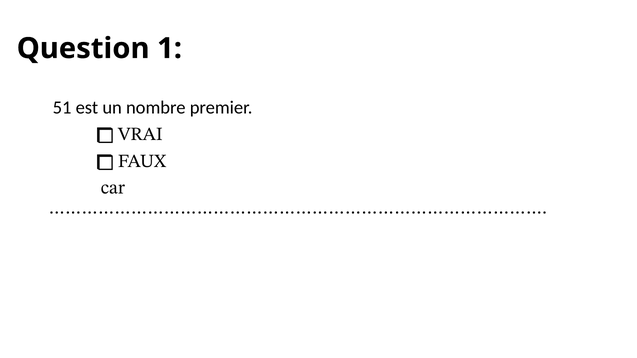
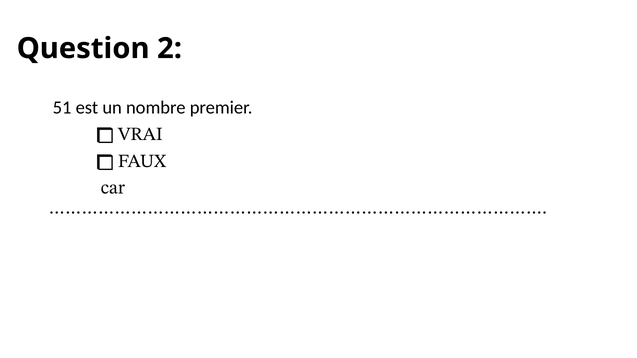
1: 1 -> 2
